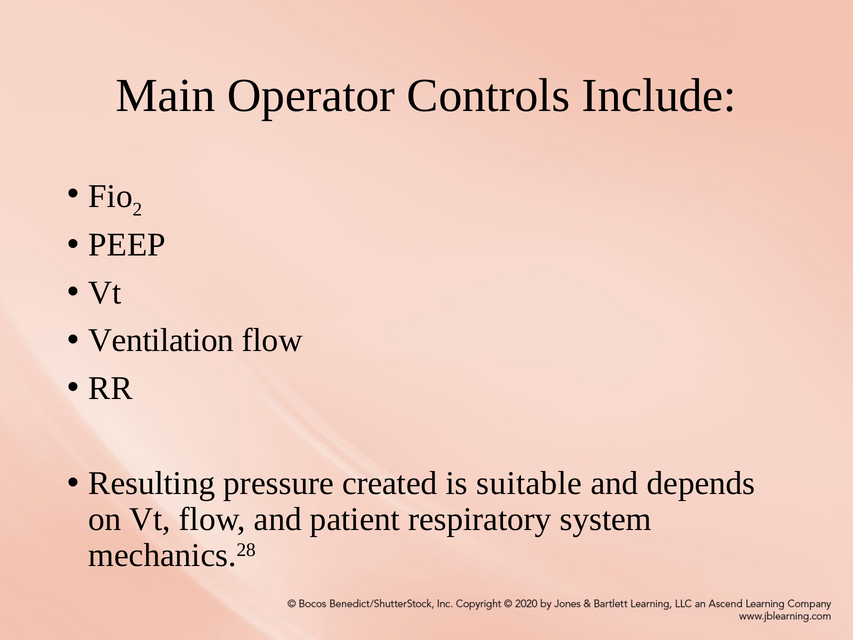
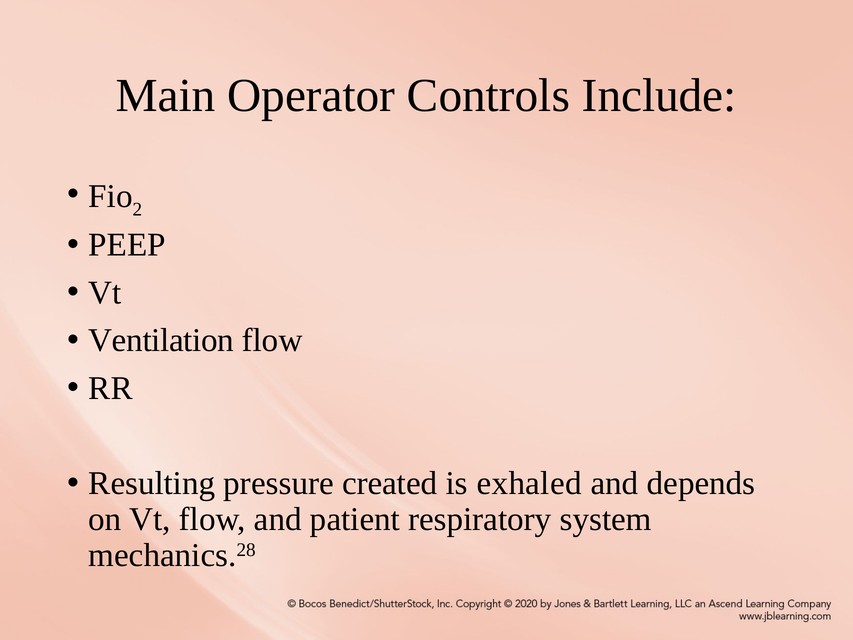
suitable: suitable -> exhaled
